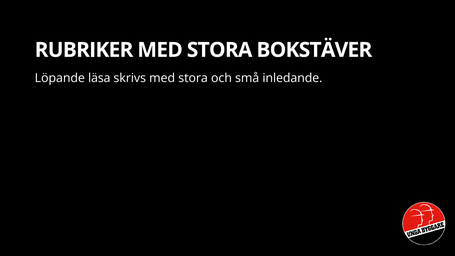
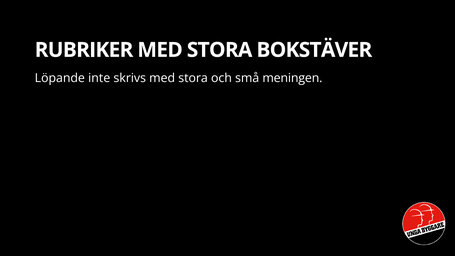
läsa: läsa -> inte
inledande: inledande -> meningen
